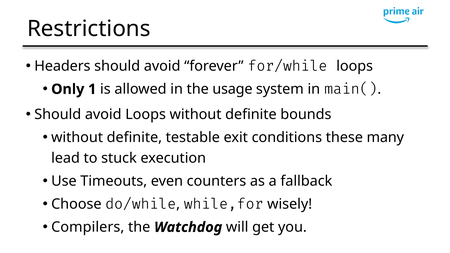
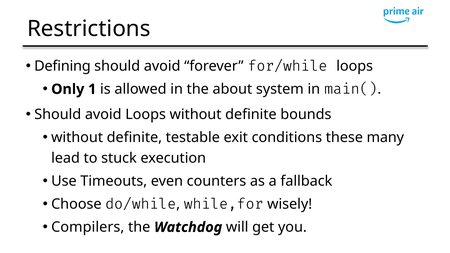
Headers: Headers -> Defining
usage: usage -> about
